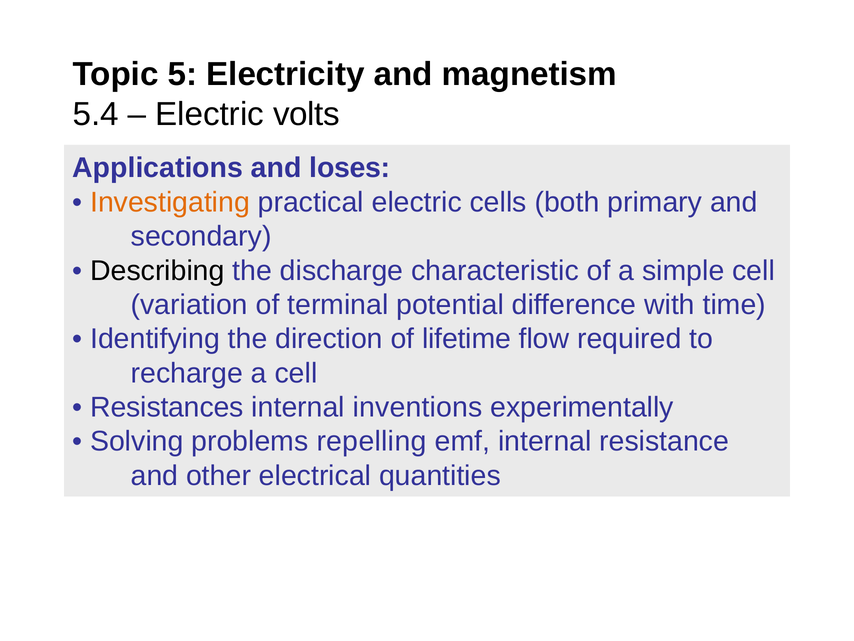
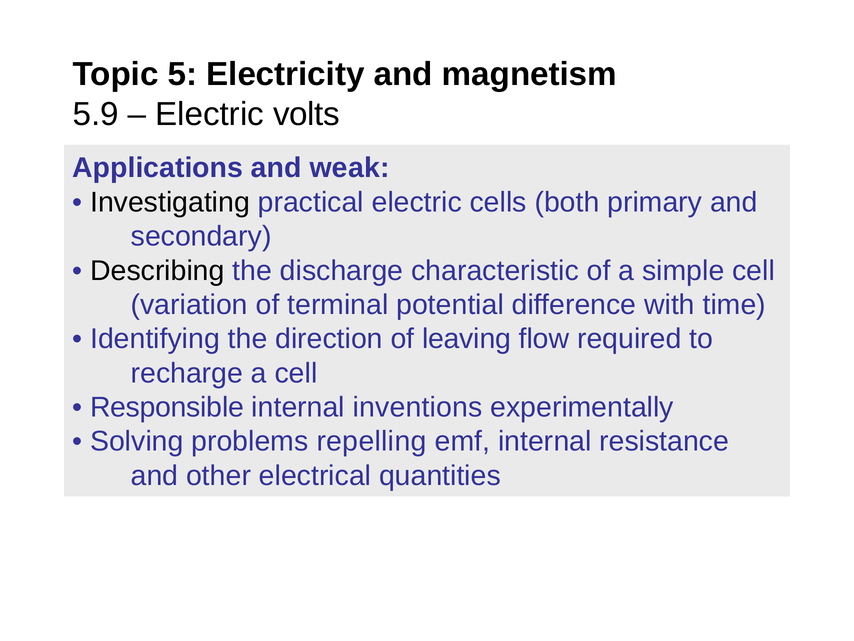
5.4: 5.4 -> 5.9
loses: loses -> weak
Investigating colour: orange -> black
lifetime: lifetime -> leaving
Resistances: Resistances -> Responsible
